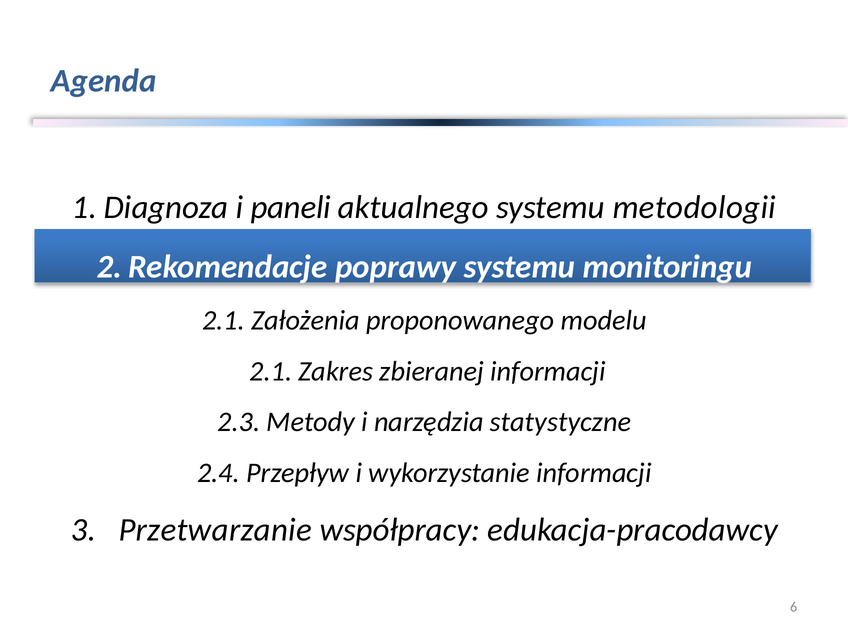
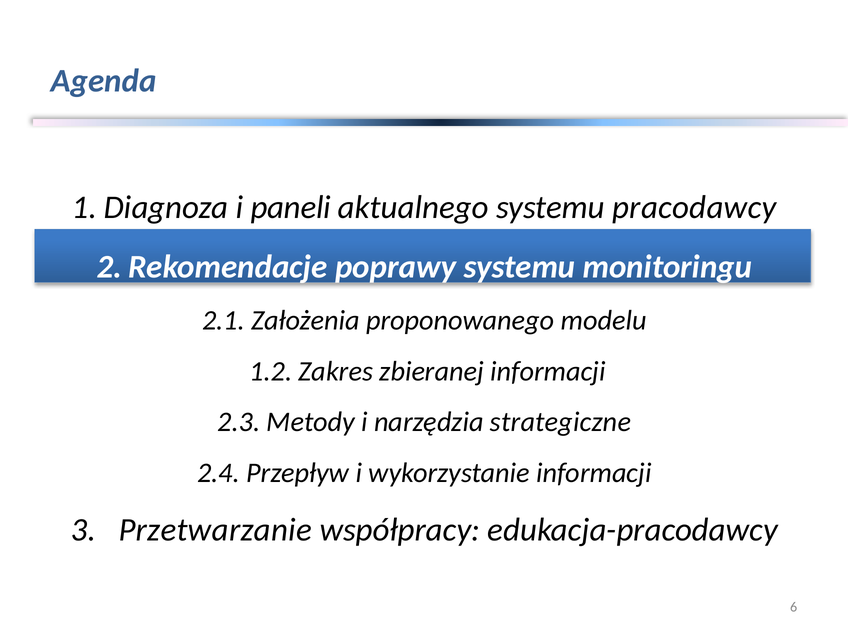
metodologii: metodologii -> pracodawcy
2.1 at (271, 371): 2.1 -> 1.2
statystyczne: statystyczne -> strategiczne
